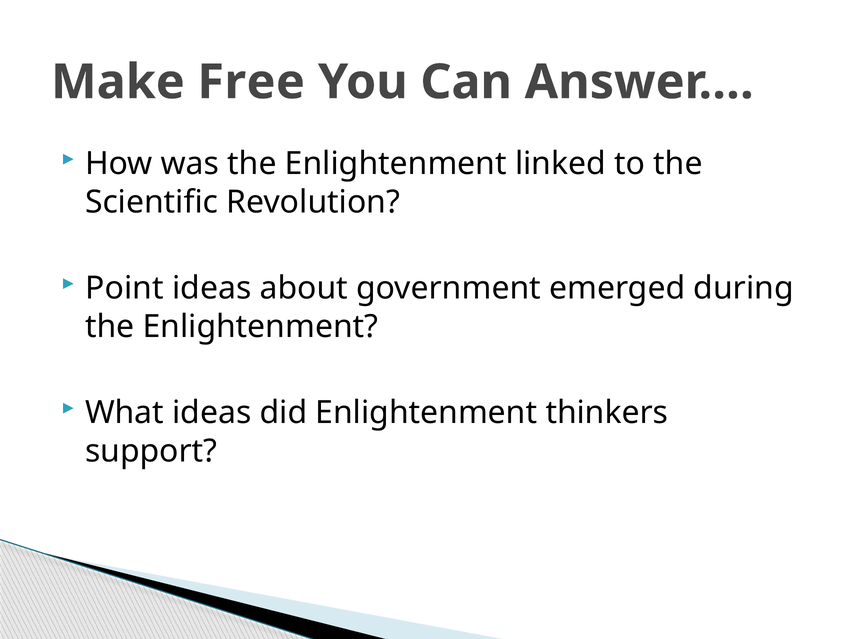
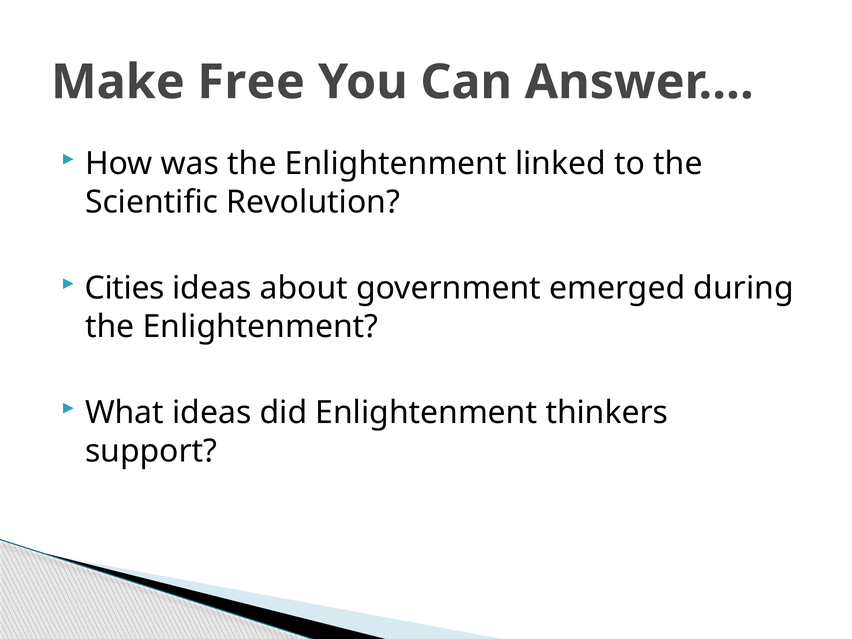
Point: Point -> Cities
